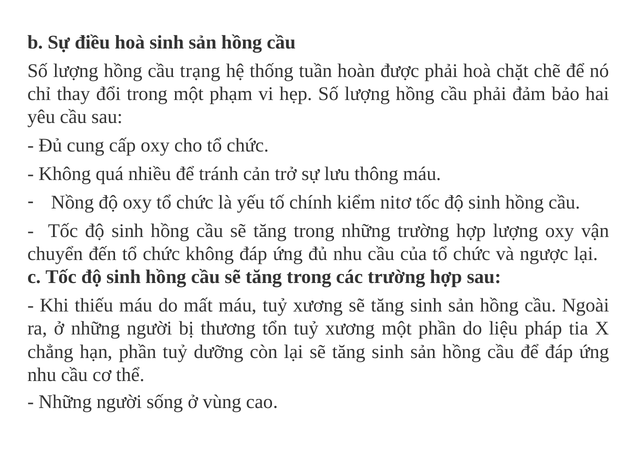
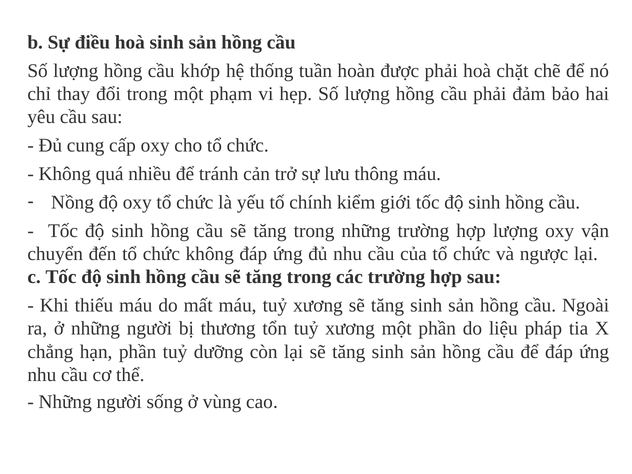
trạng: trạng -> khớp
nitơ: nitơ -> giới
